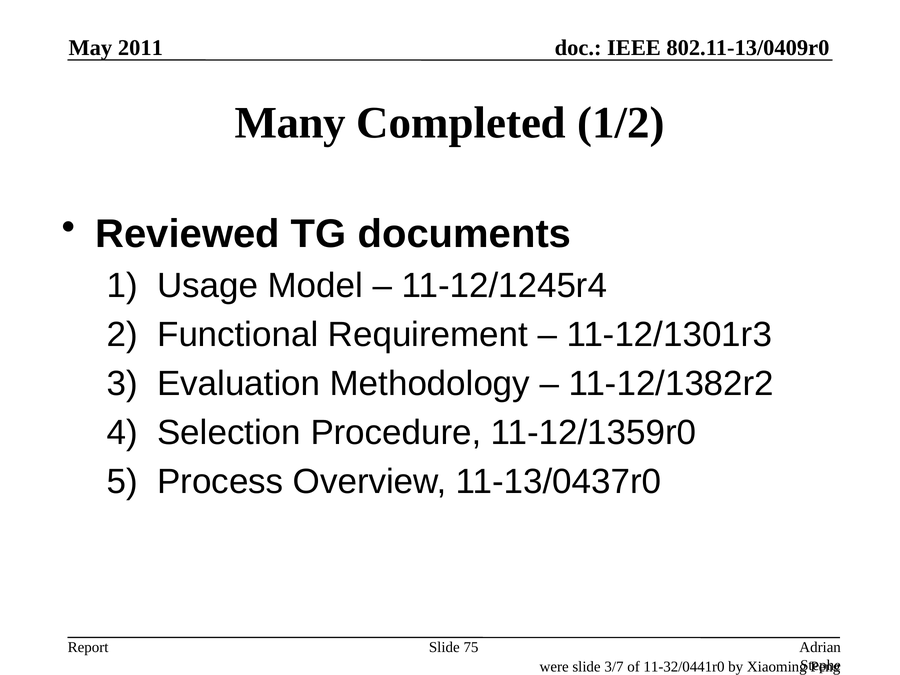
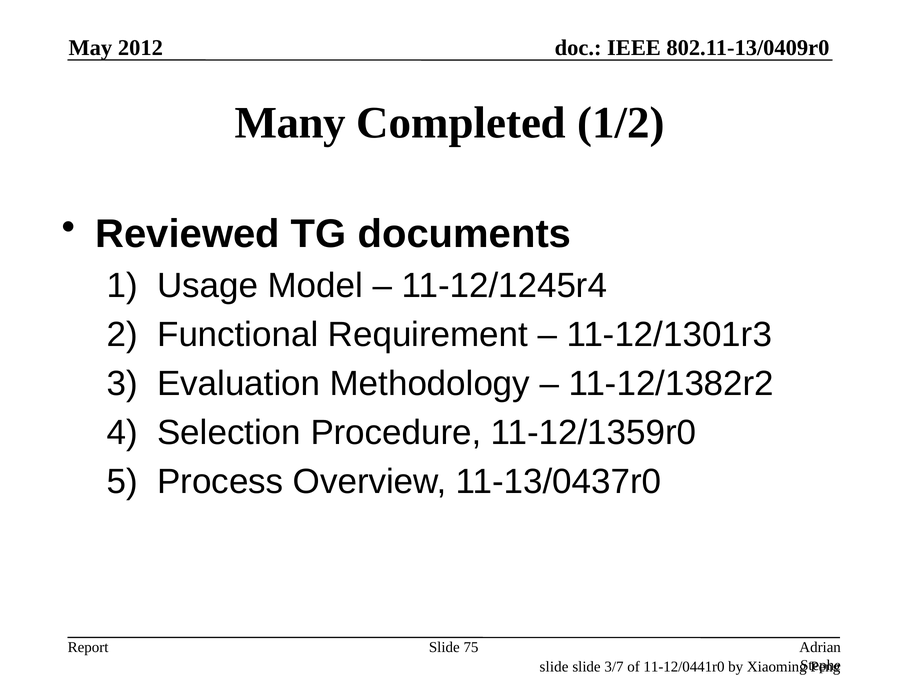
2011: 2011 -> 2012
were at (554, 667): were -> slide
11-32/0441r0: 11-32/0441r0 -> 11-12/0441r0
